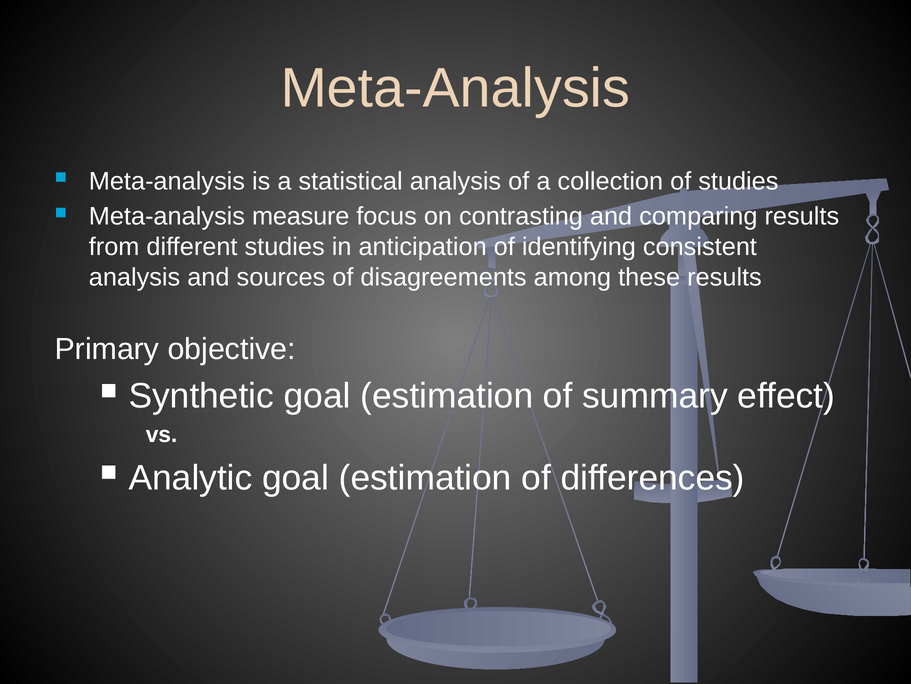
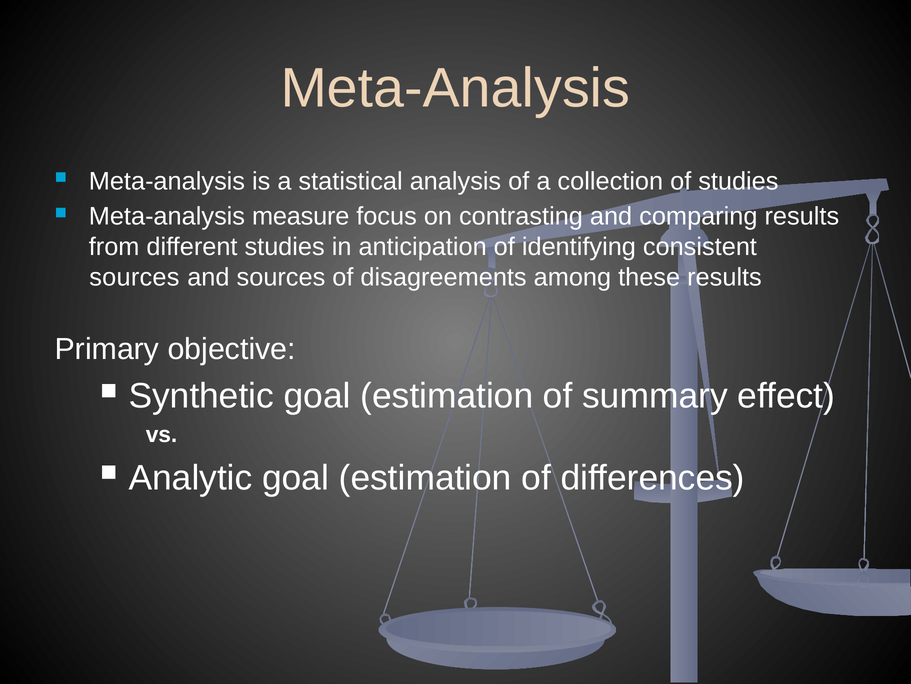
analysis at (135, 277): analysis -> sources
